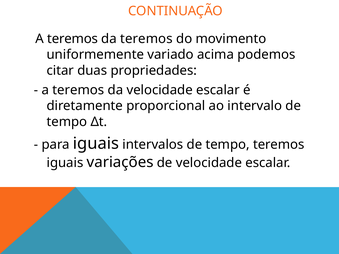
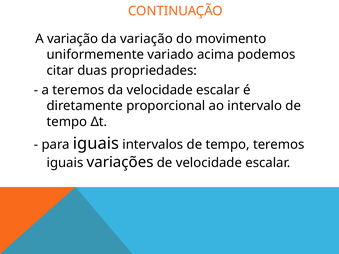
teremos at (73, 39): teremos -> variação
da teremos: teremos -> variação
